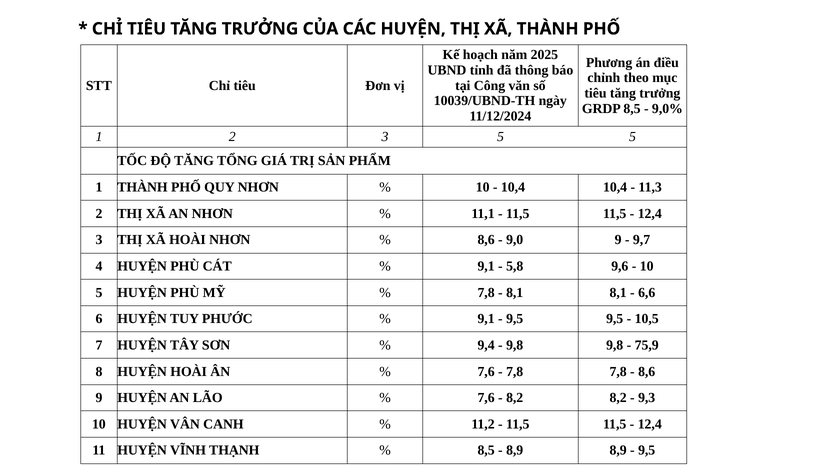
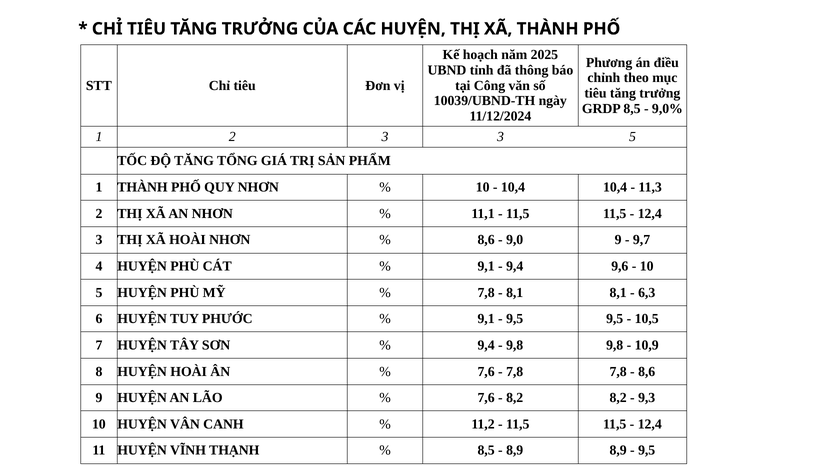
3 5: 5 -> 3
5,8 at (515, 266): 5,8 -> 9,4
6,6: 6,6 -> 6,3
75,9: 75,9 -> 10,9
